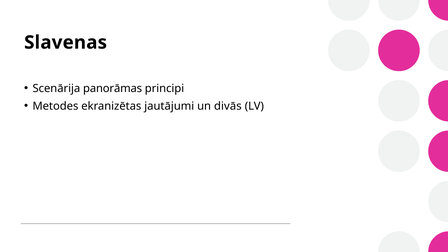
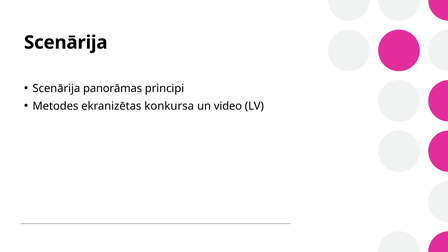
Slavenas at (66, 43): Slavenas -> Scenārija
jautājumi: jautājumi -> konkursa
divās: divās -> video
